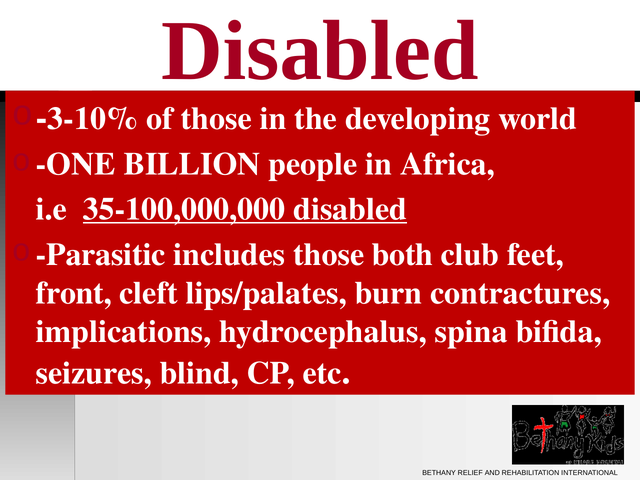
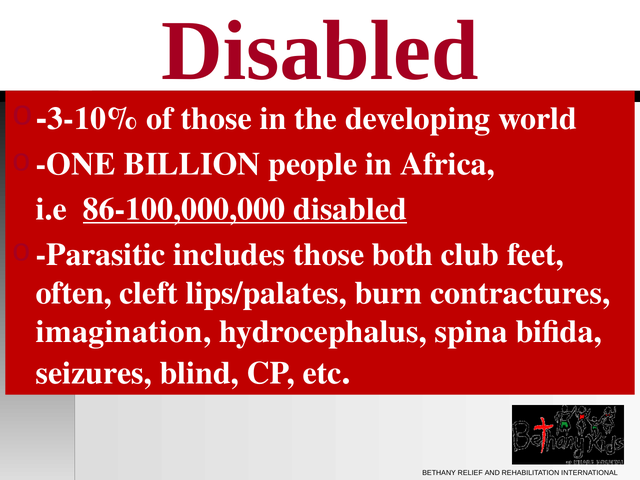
35-100,000,000: 35-100,000,000 -> 86-100,000,000
front: front -> often
implications: implications -> imagination
